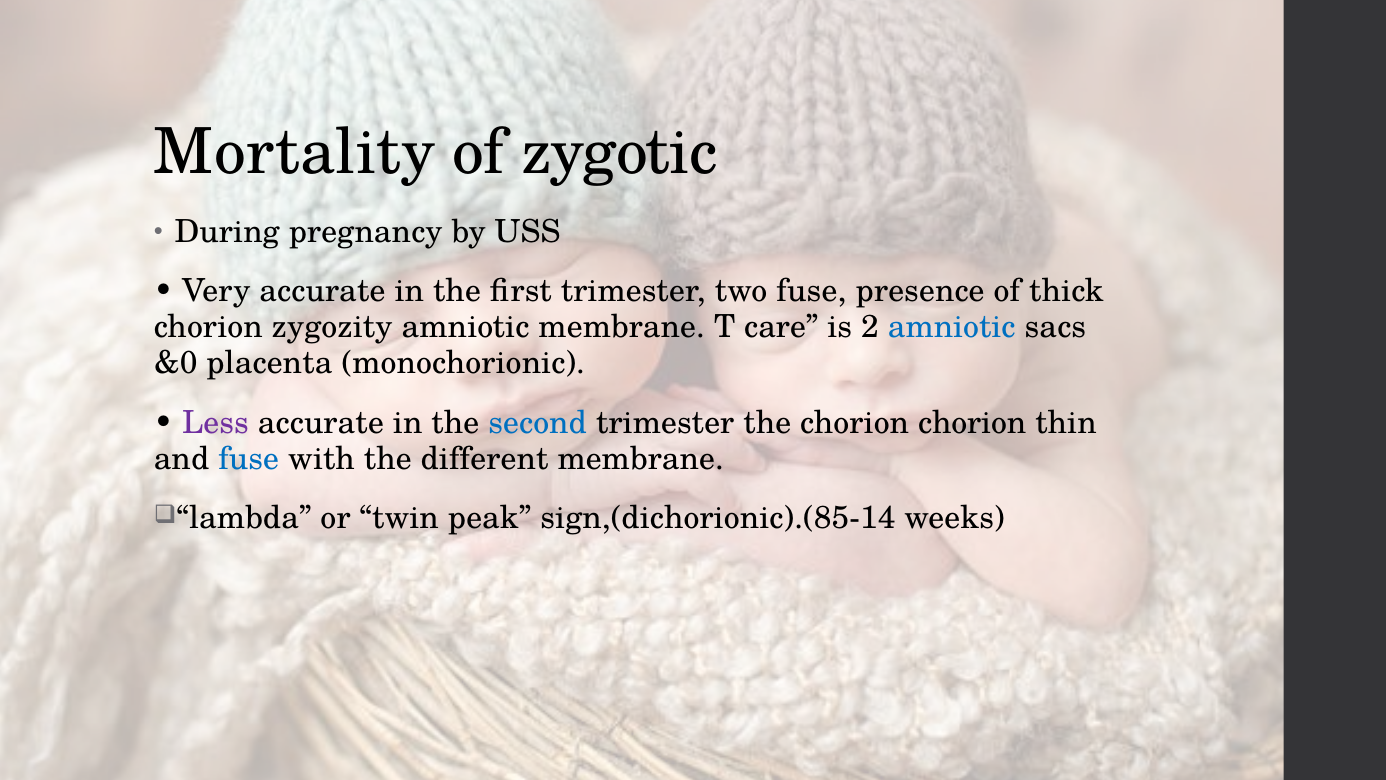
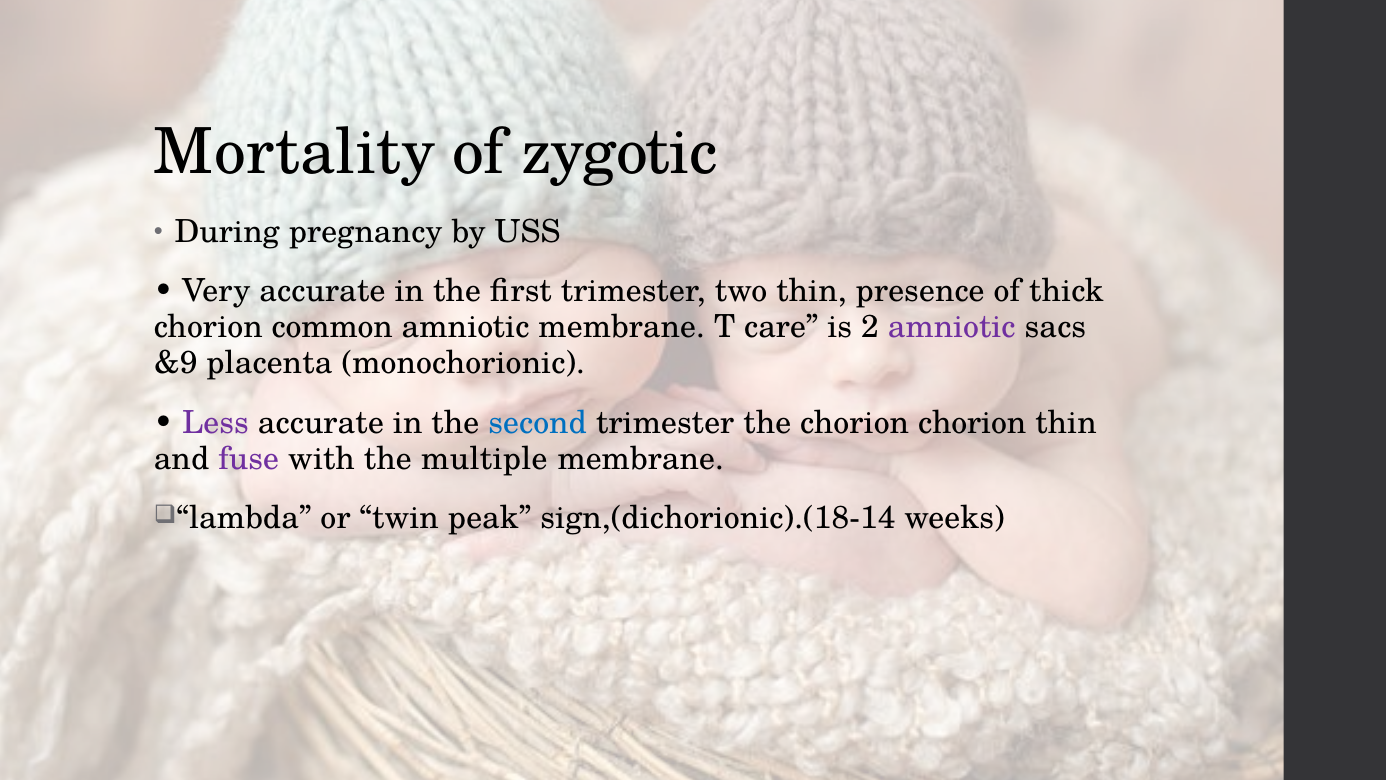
two fuse: fuse -> thin
zygozity: zygozity -> common
amniotic at (952, 327) colour: blue -> purple
&0: &0 -> &9
fuse at (249, 459) colour: blue -> purple
different: different -> multiple
sign,(dichorionic).(85-14: sign,(dichorionic).(85-14 -> sign,(dichorionic).(18-14
